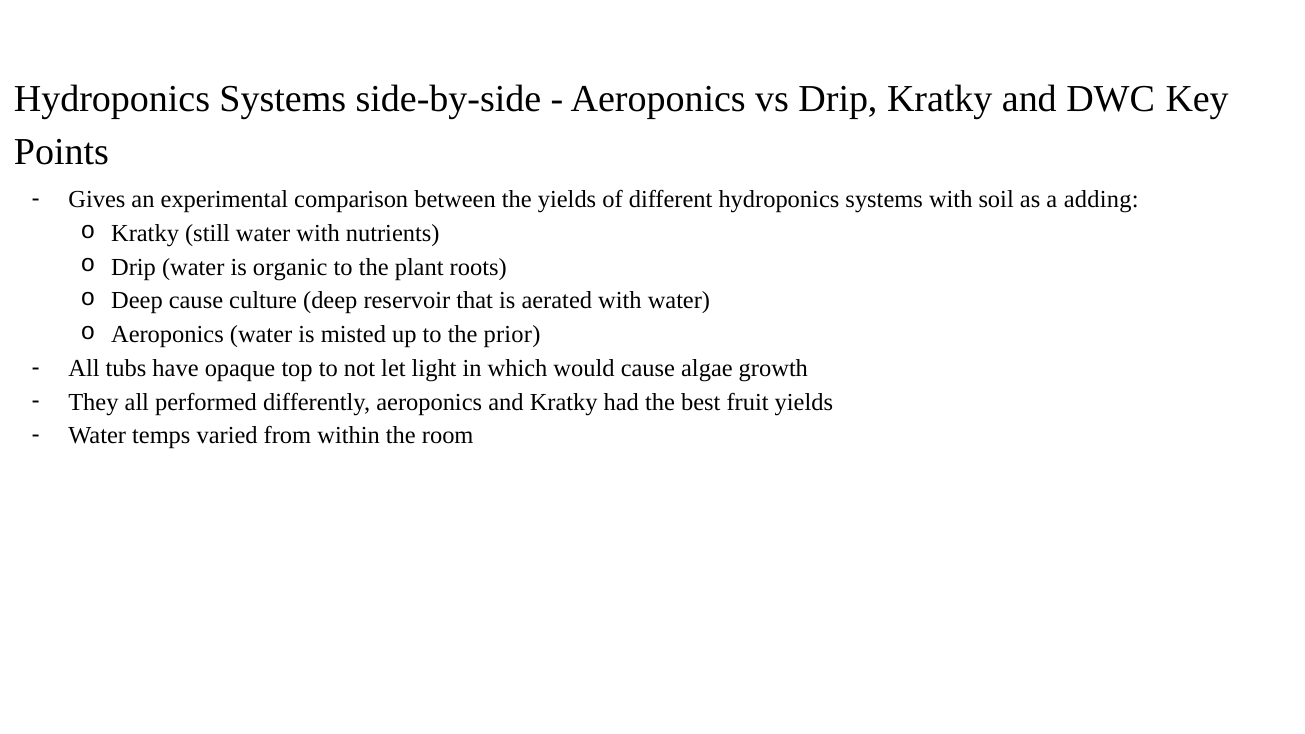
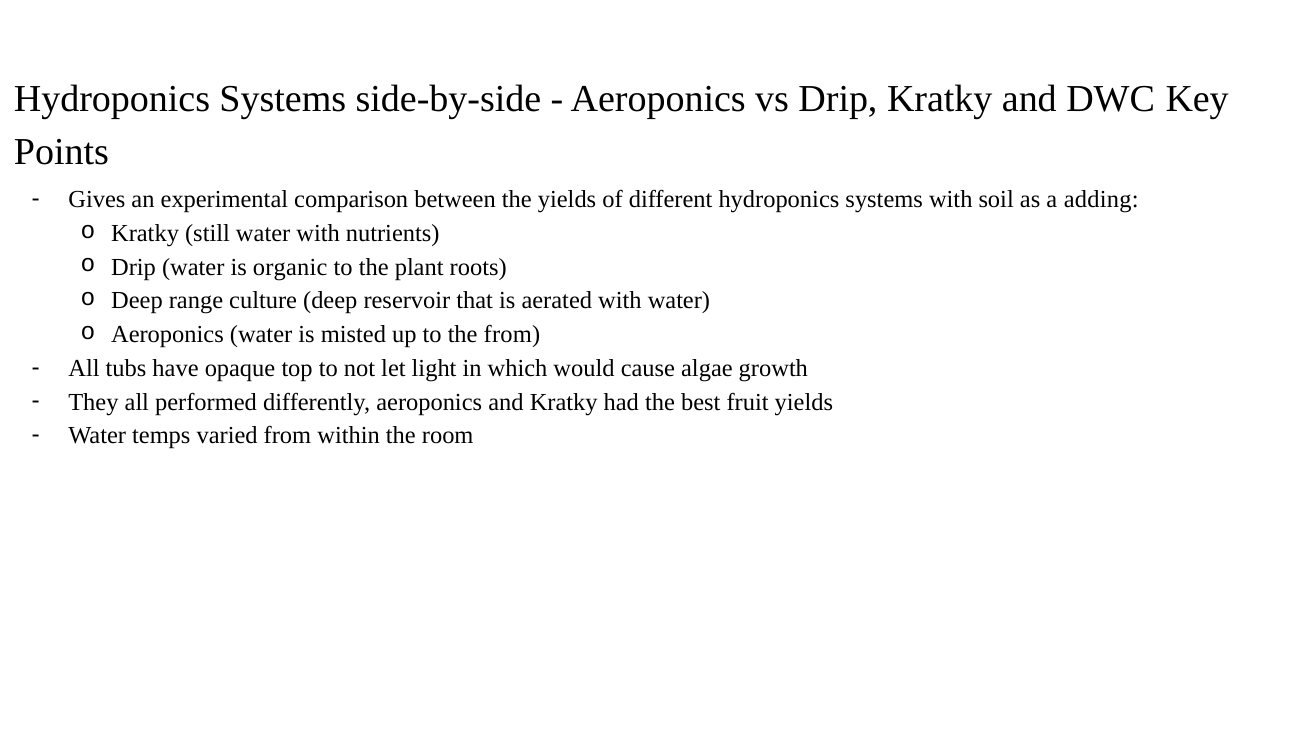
Deep cause: cause -> range
the prior: prior -> from
